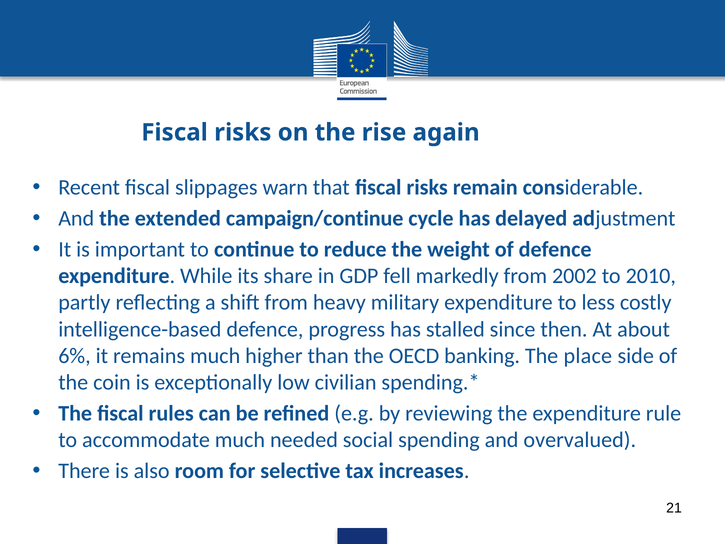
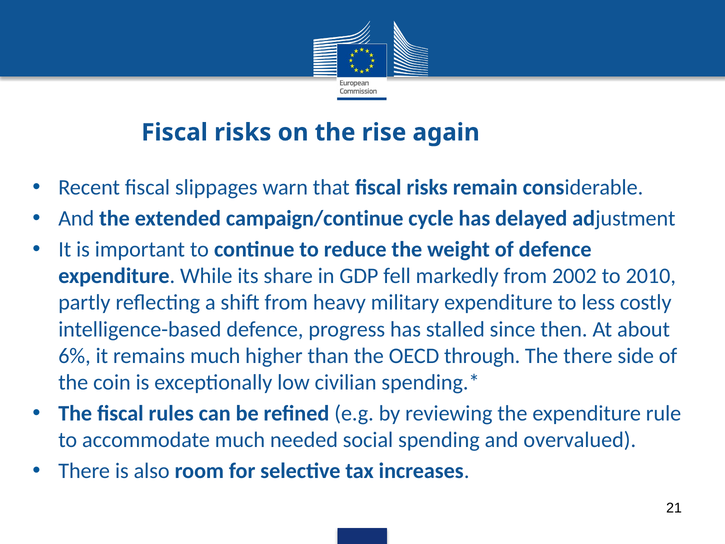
banking: banking -> through
The place: place -> there
